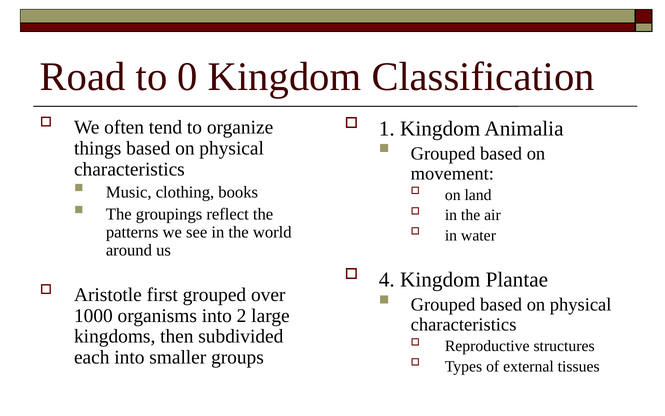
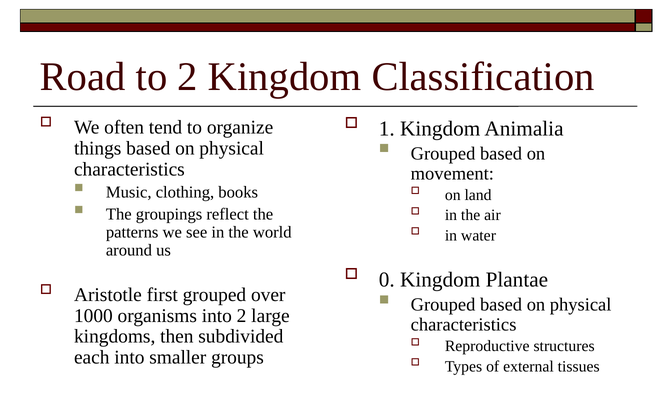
to 0: 0 -> 2
4: 4 -> 0
